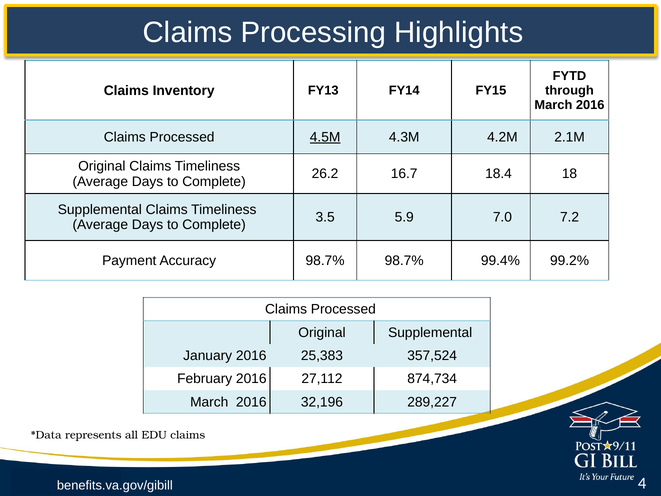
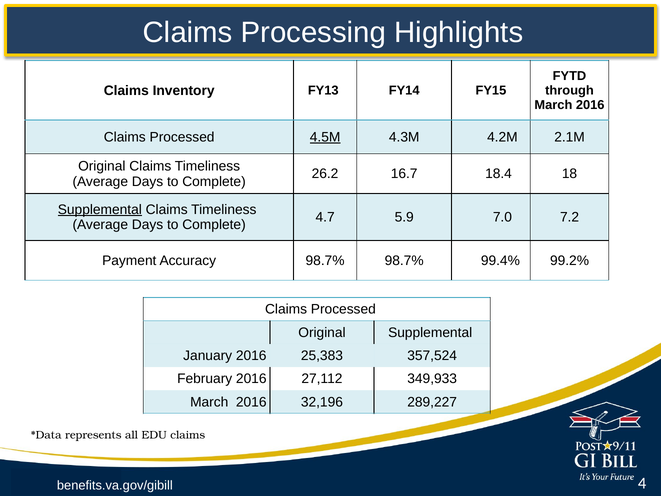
Supplemental at (100, 210) underline: none -> present
3.5: 3.5 -> 4.7
874,734: 874,734 -> 349,933
